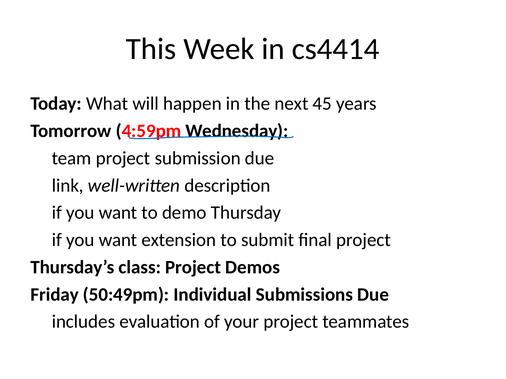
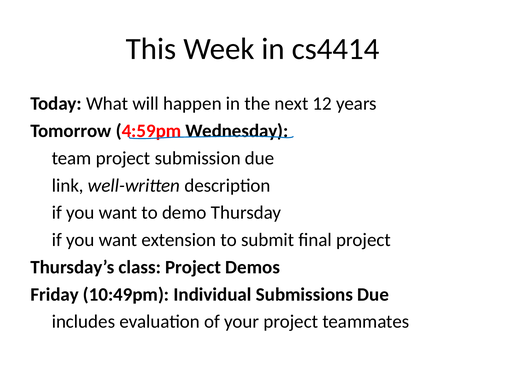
45: 45 -> 12
50:49pm: 50:49pm -> 10:49pm
